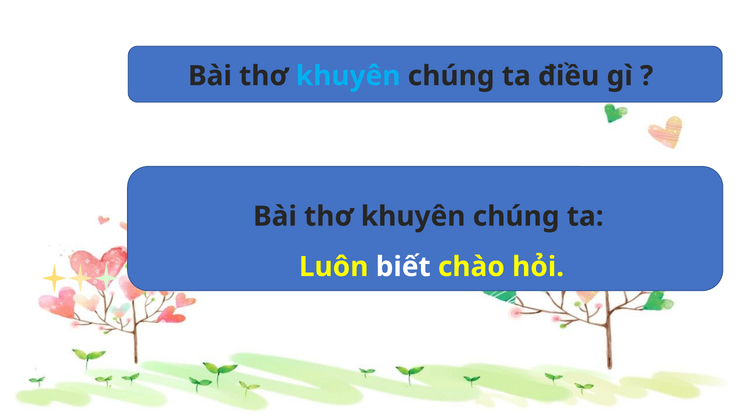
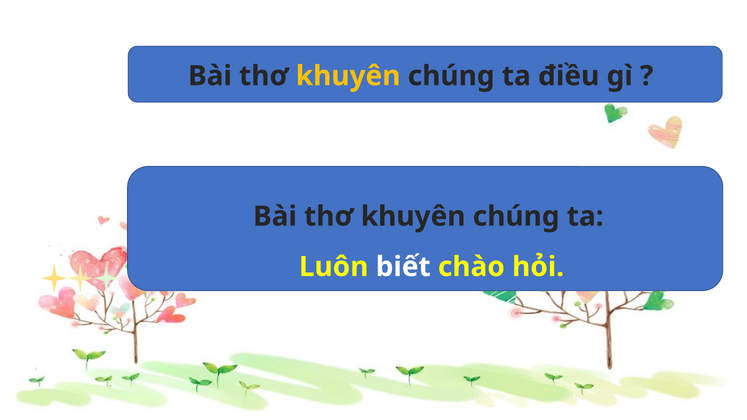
khuyên at (348, 76) colour: light blue -> yellow
